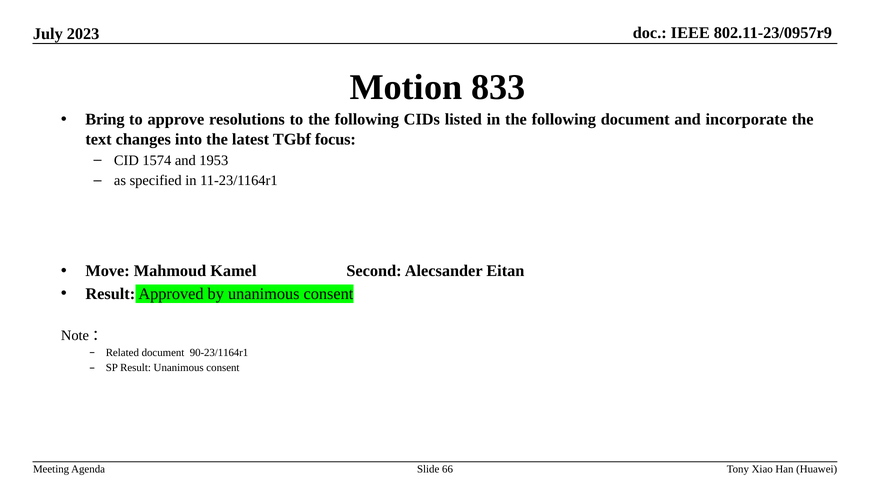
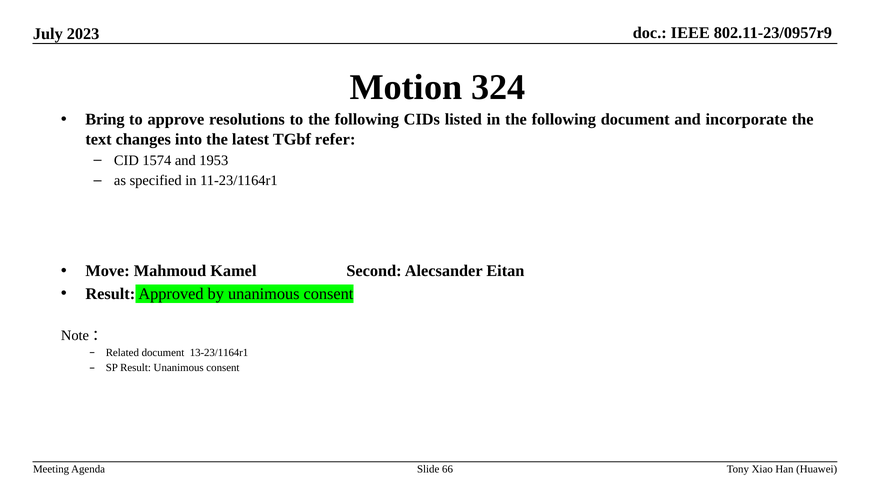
833: 833 -> 324
focus: focus -> refer
90-23/1164r1: 90-23/1164r1 -> 13-23/1164r1
